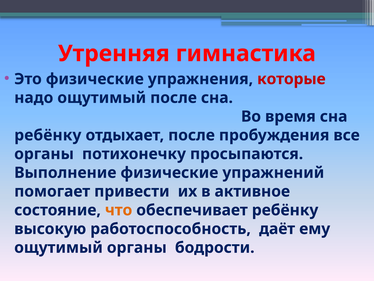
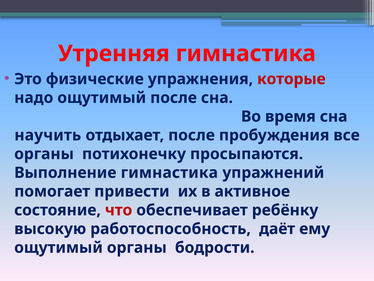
ребёнку at (48, 135): ребёнку -> научить
Выполнение физические: физические -> гимнастика
что colour: orange -> red
